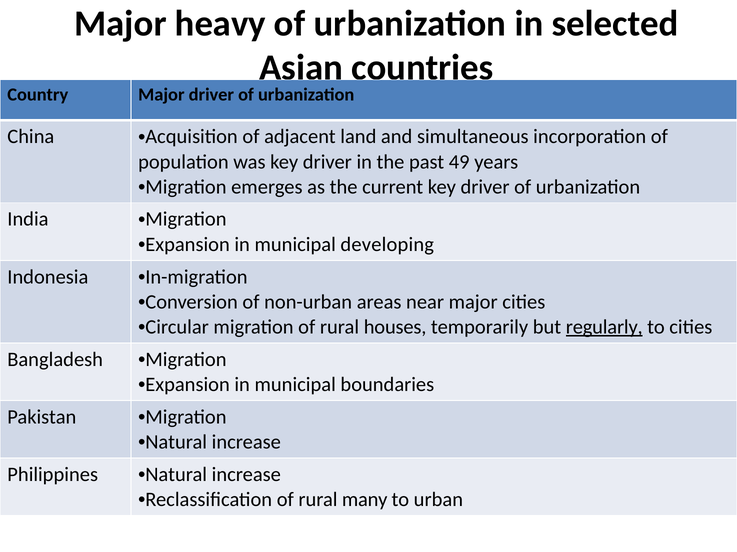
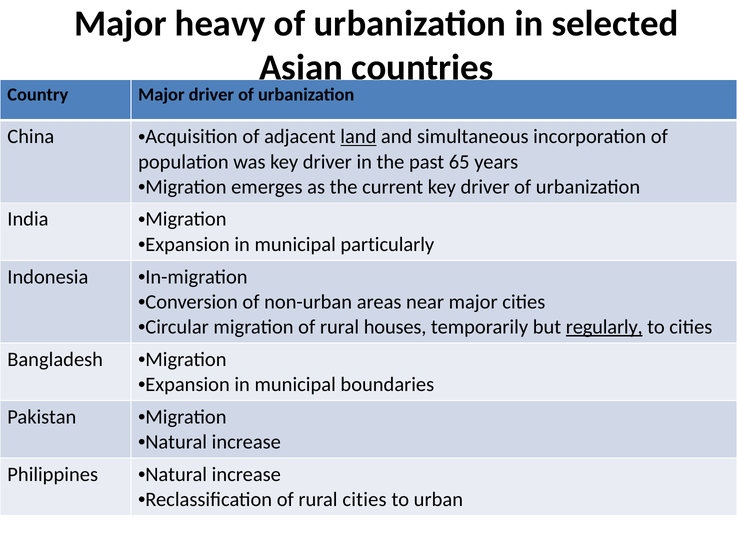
land underline: none -> present
49: 49 -> 65
developing: developing -> particularly
rural many: many -> cities
